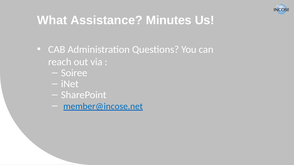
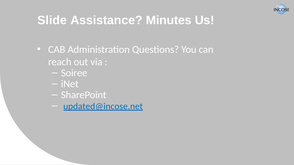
What: What -> Slide
member@incose.net: member@incose.net -> updated@incose.net
